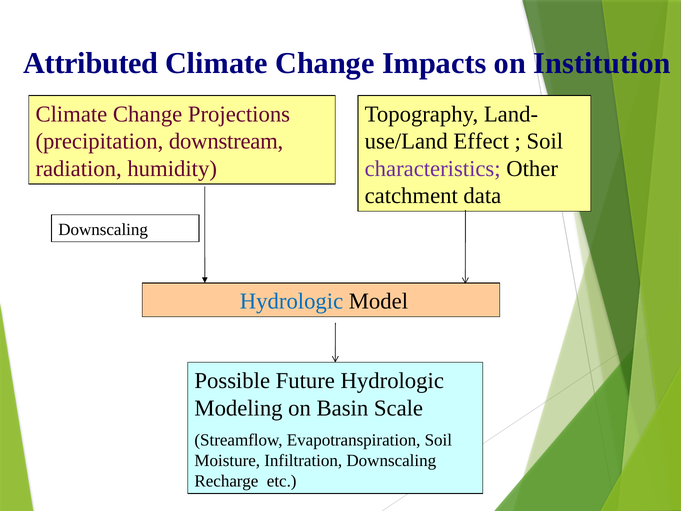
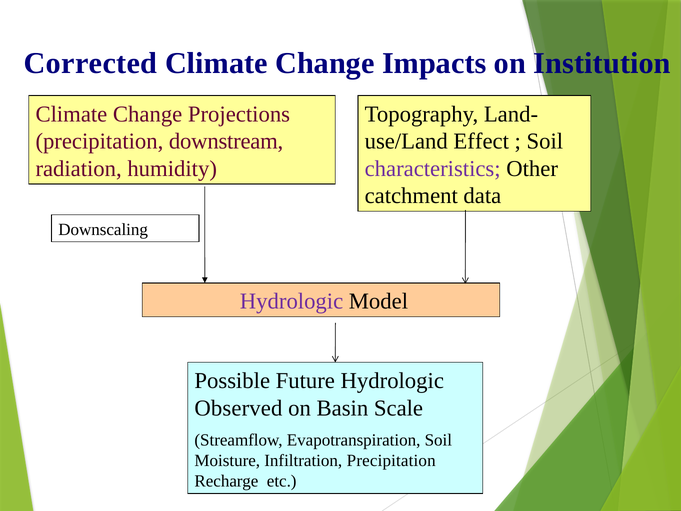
Attributed: Attributed -> Corrected
Hydrologic at (292, 301) colour: blue -> purple
Modeling: Modeling -> Observed
Infiltration Downscaling: Downscaling -> Precipitation
